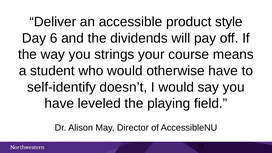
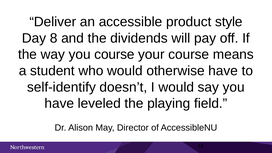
6: 6 -> 8
you strings: strings -> course
